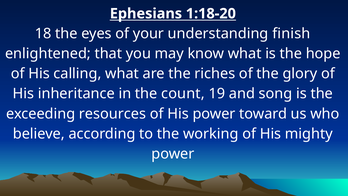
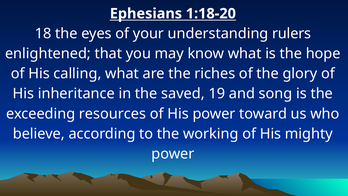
finish: finish -> rulers
count: count -> saved
